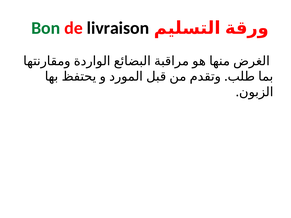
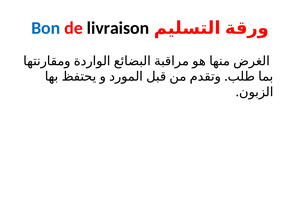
Bon colour: green -> blue
